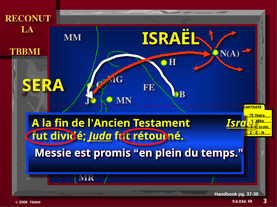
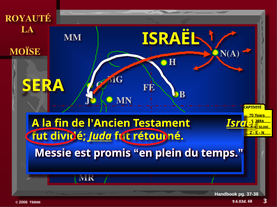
RECONUT: RECONUT -> ROYAUTÉ
TBBMI at (25, 52): TBBMI -> MOÏSE
